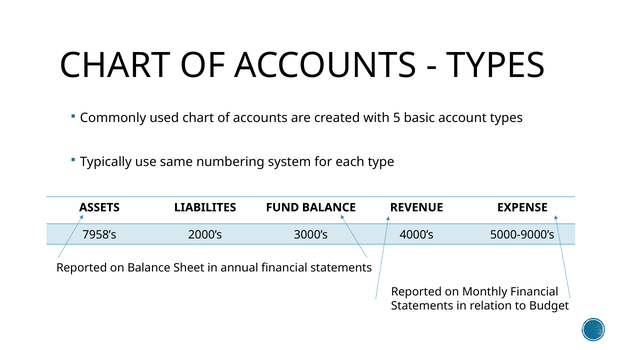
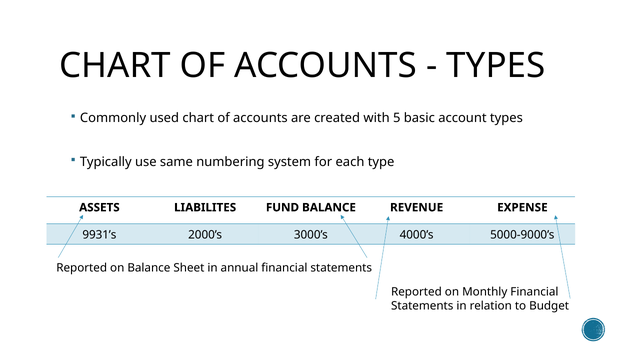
7958’s: 7958’s -> 9931’s
